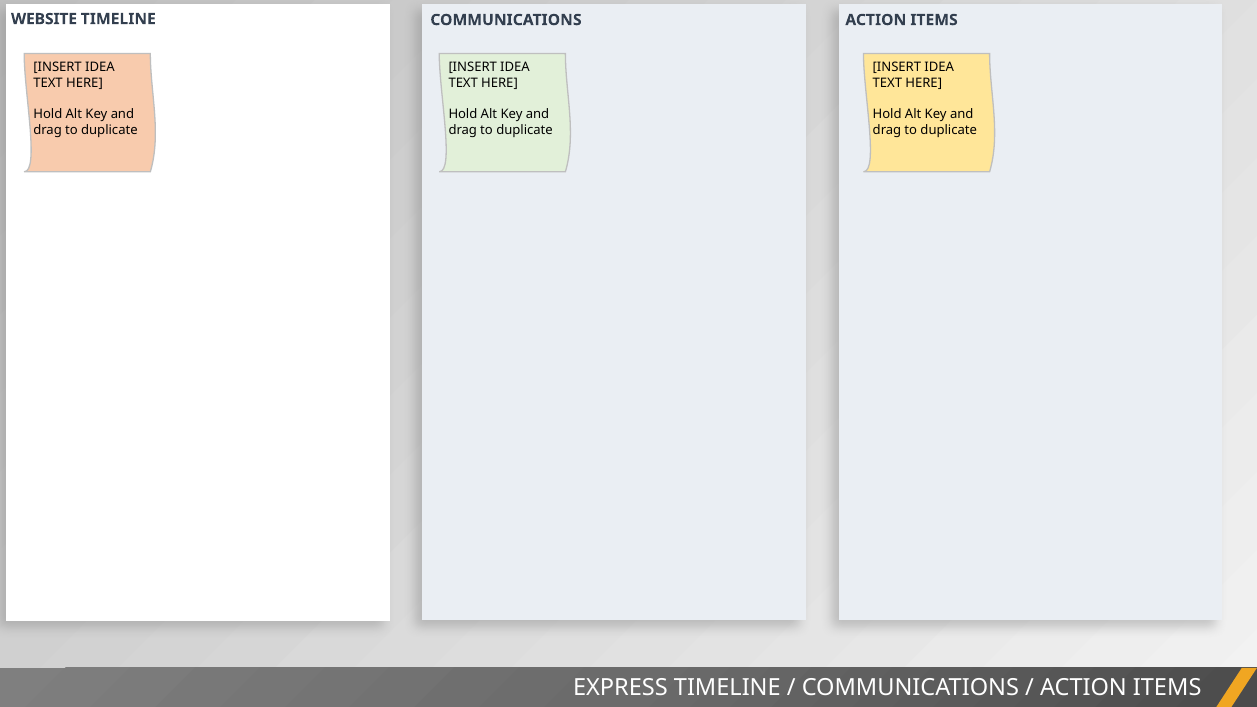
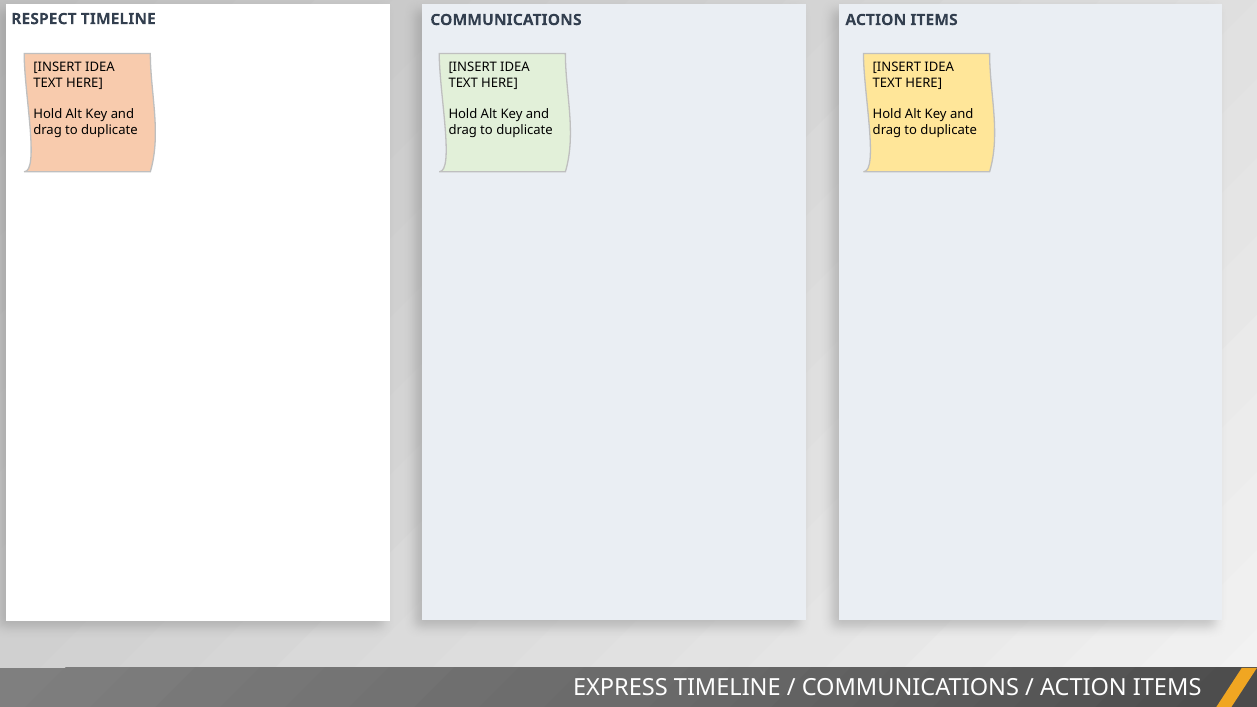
WEBSITE: WEBSITE -> RESPECT
